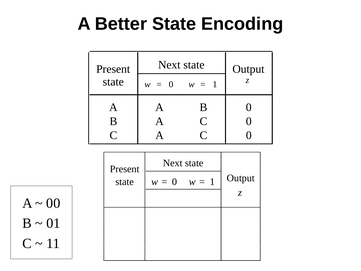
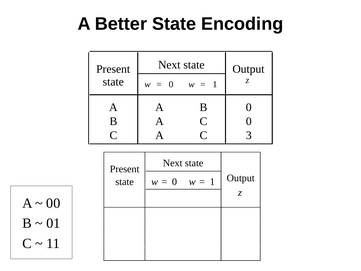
C A C 0: 0 -> 3
